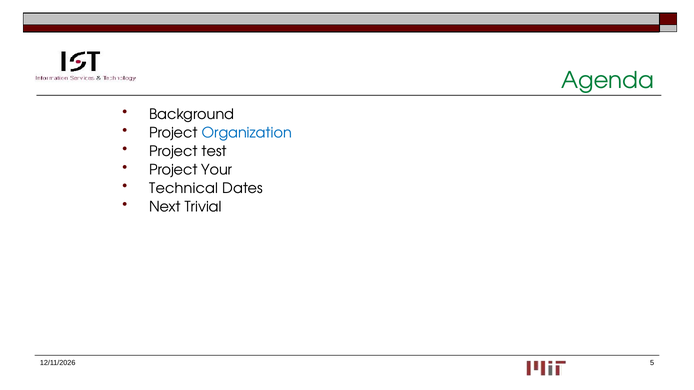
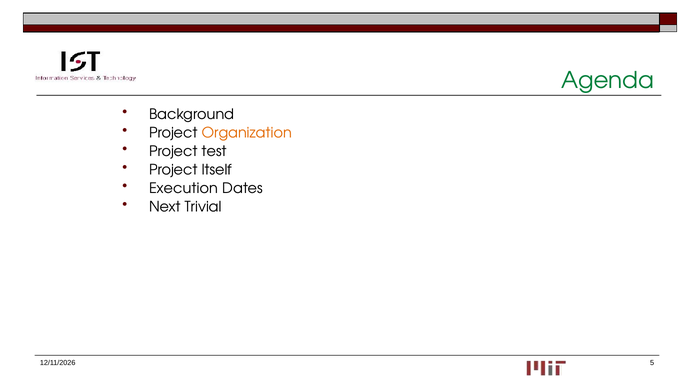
Organization colour: blue -> orange
Your: Your -> Itself
Technical: Technical -> Execution
